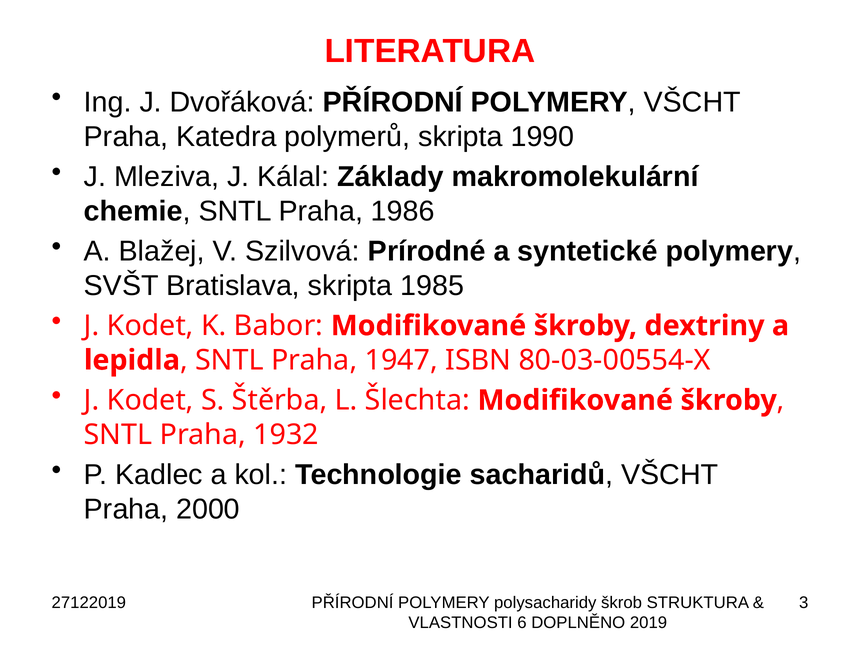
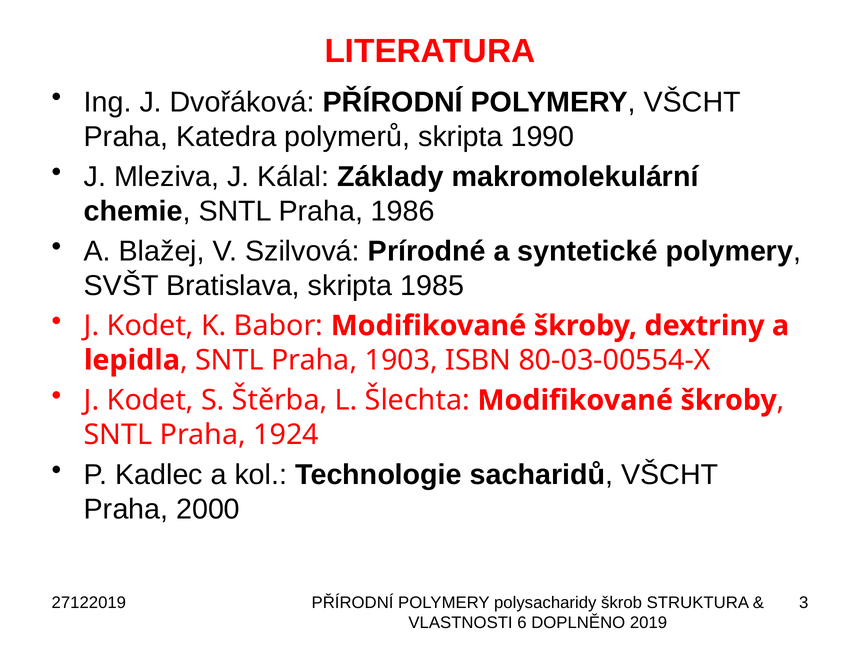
1947: 1947 -> 1903
1932: 1932 -> 1924
